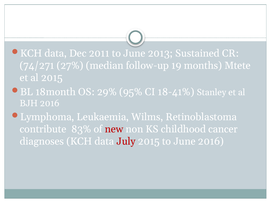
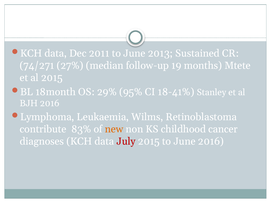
new colour: red -> orange
